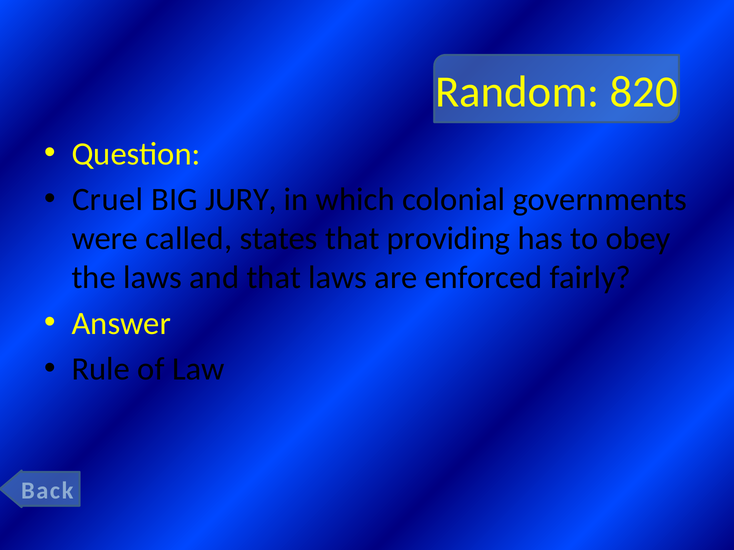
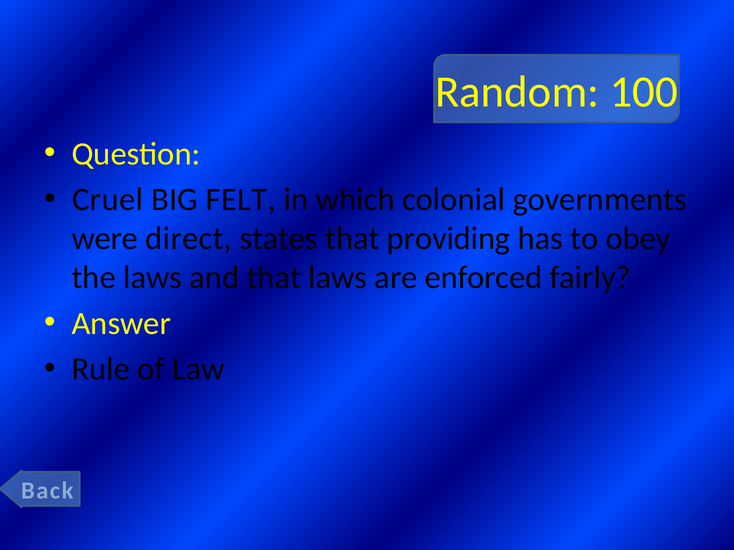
820: 820 -> 100
JURY: JURY -> FELT
called: called -> direct
